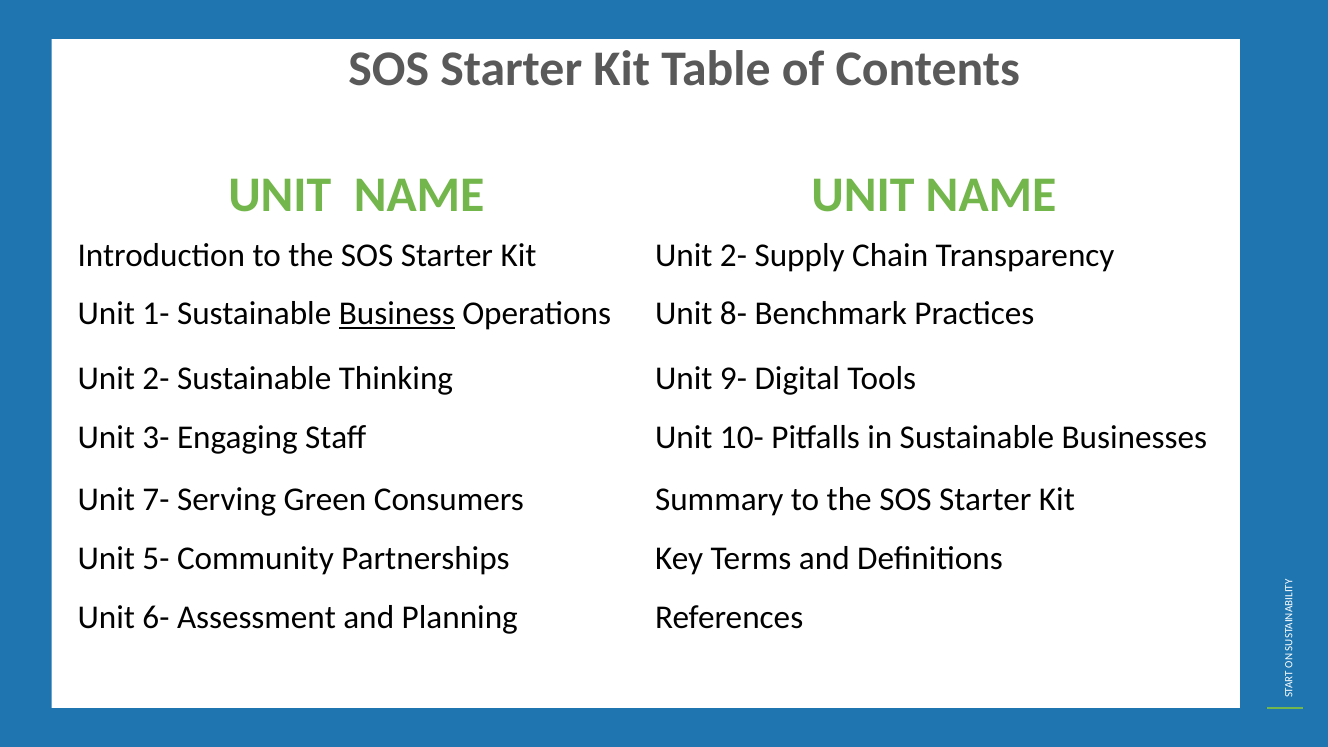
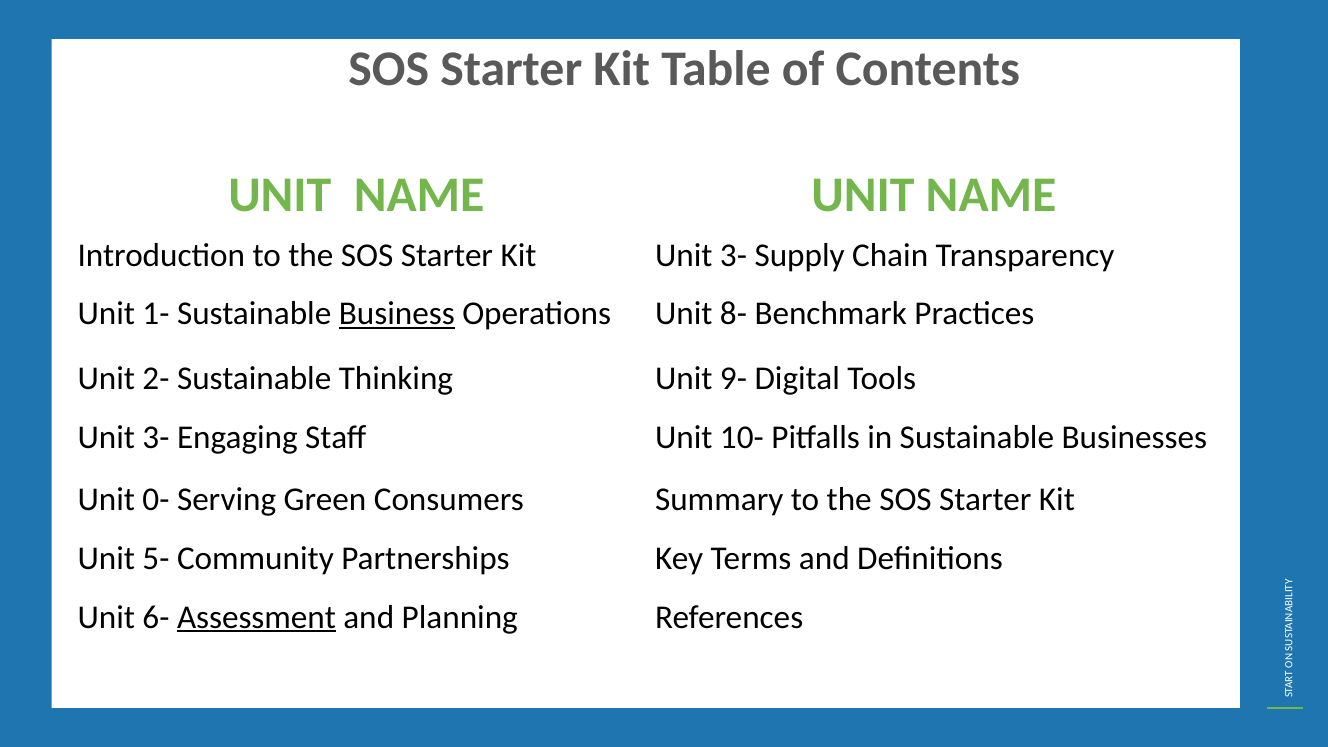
Kit Unit 2-: 2- -> 3-
7-: 7- -> 0-
Assessment underline: none -> present
